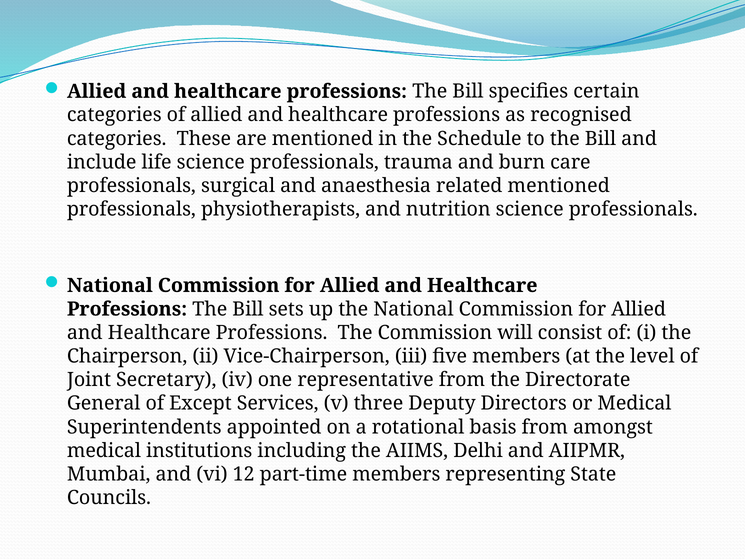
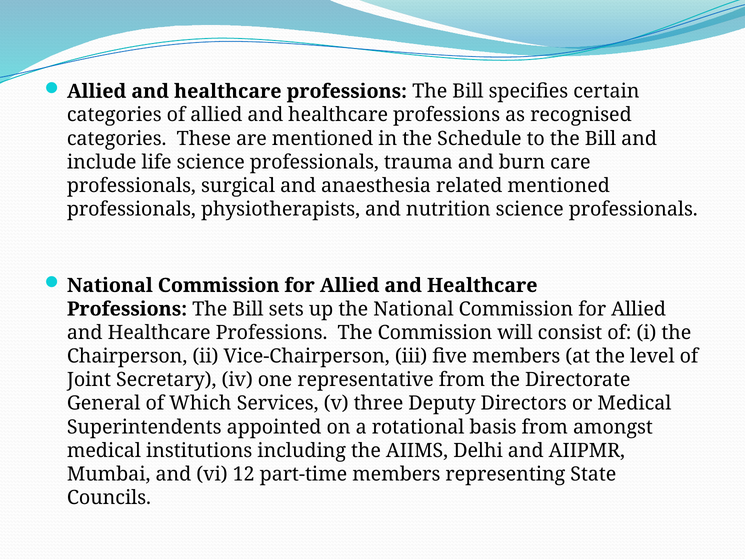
Except: Except -> Which
